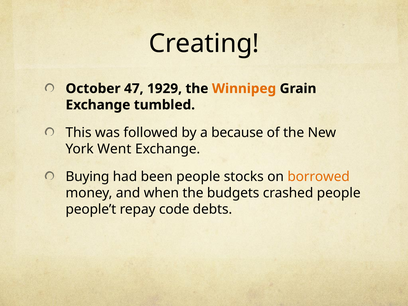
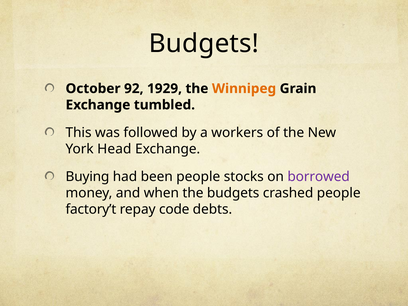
Creating at (204, 44): Creating -> Budgets
47: 47 -> 92
because: because -> workers
Went: Went -> Head
borrowed colour: orange -> purple
people’t: people’t -> factory’t
